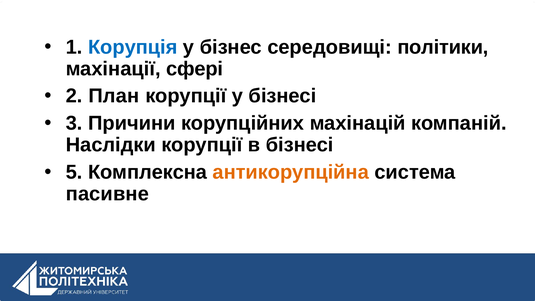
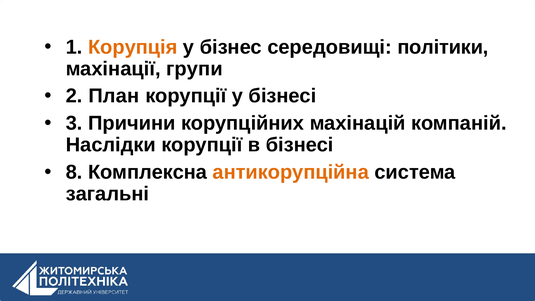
Корупція colour: blue -> orange
сфері: сфері -> групи
5: 5 -> 8
пасивне: пасивне -> загальні
